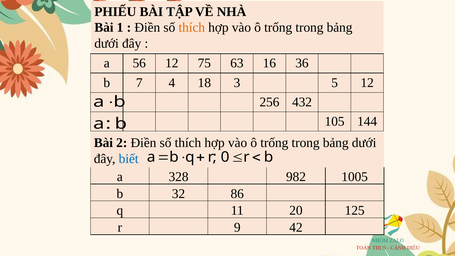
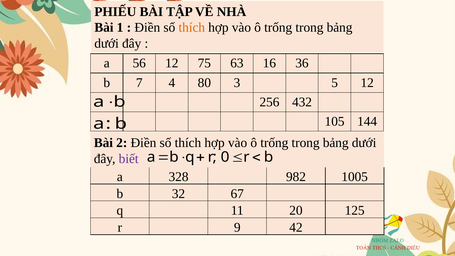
18: 18 -> 80
biết colour: blue -> purple
86: 86 -> 67
